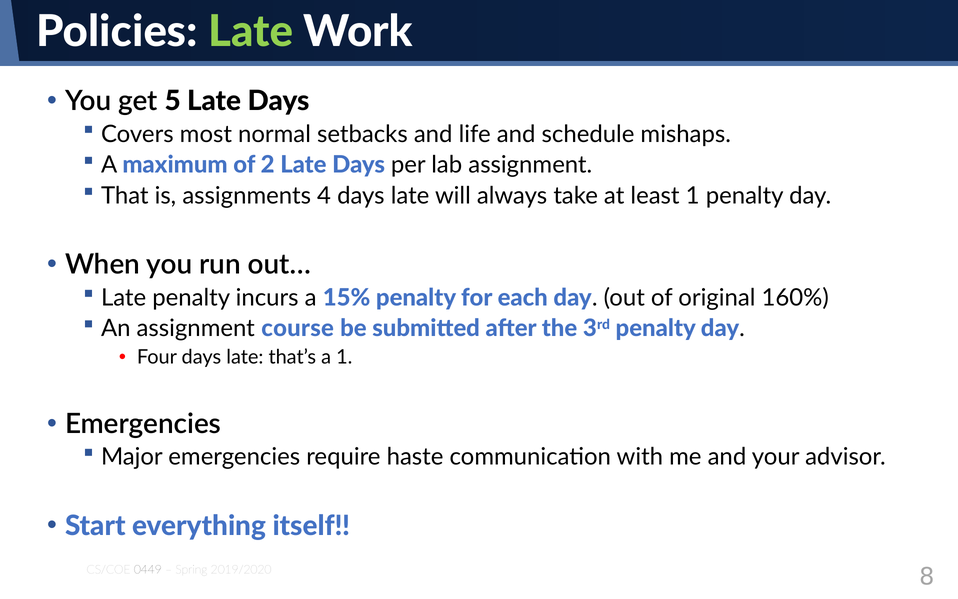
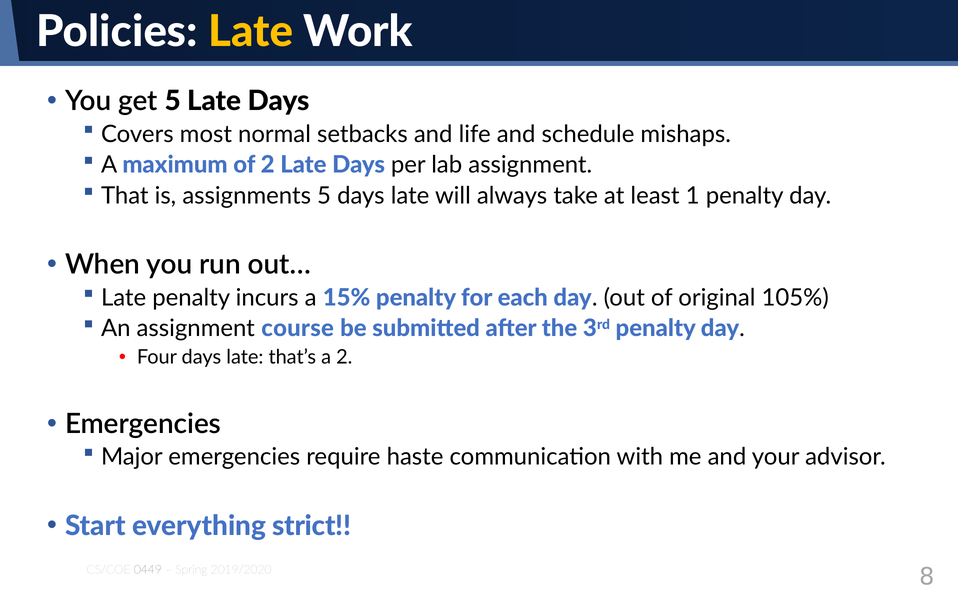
Late at (251, 32) colour: light green -> yellow
assignments 4: 4 -> 5
160%: 160% -> 105%
a 1: 1 -> 2
itself: itself -> strict
